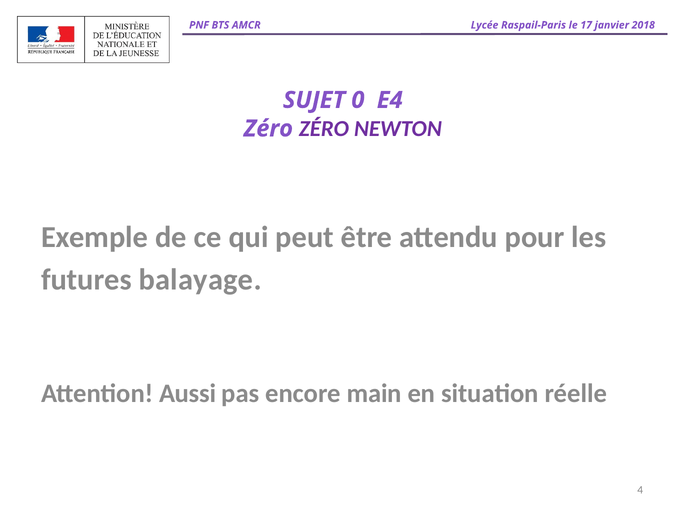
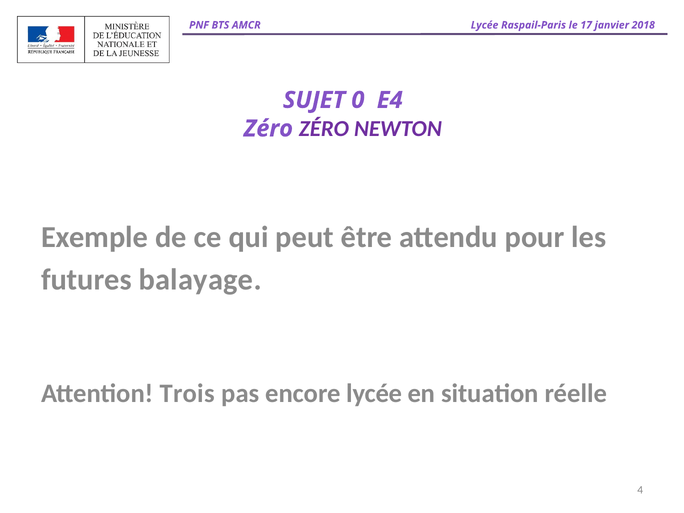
Aussi: Aussi -> Trois
encore main: main -> lycée
